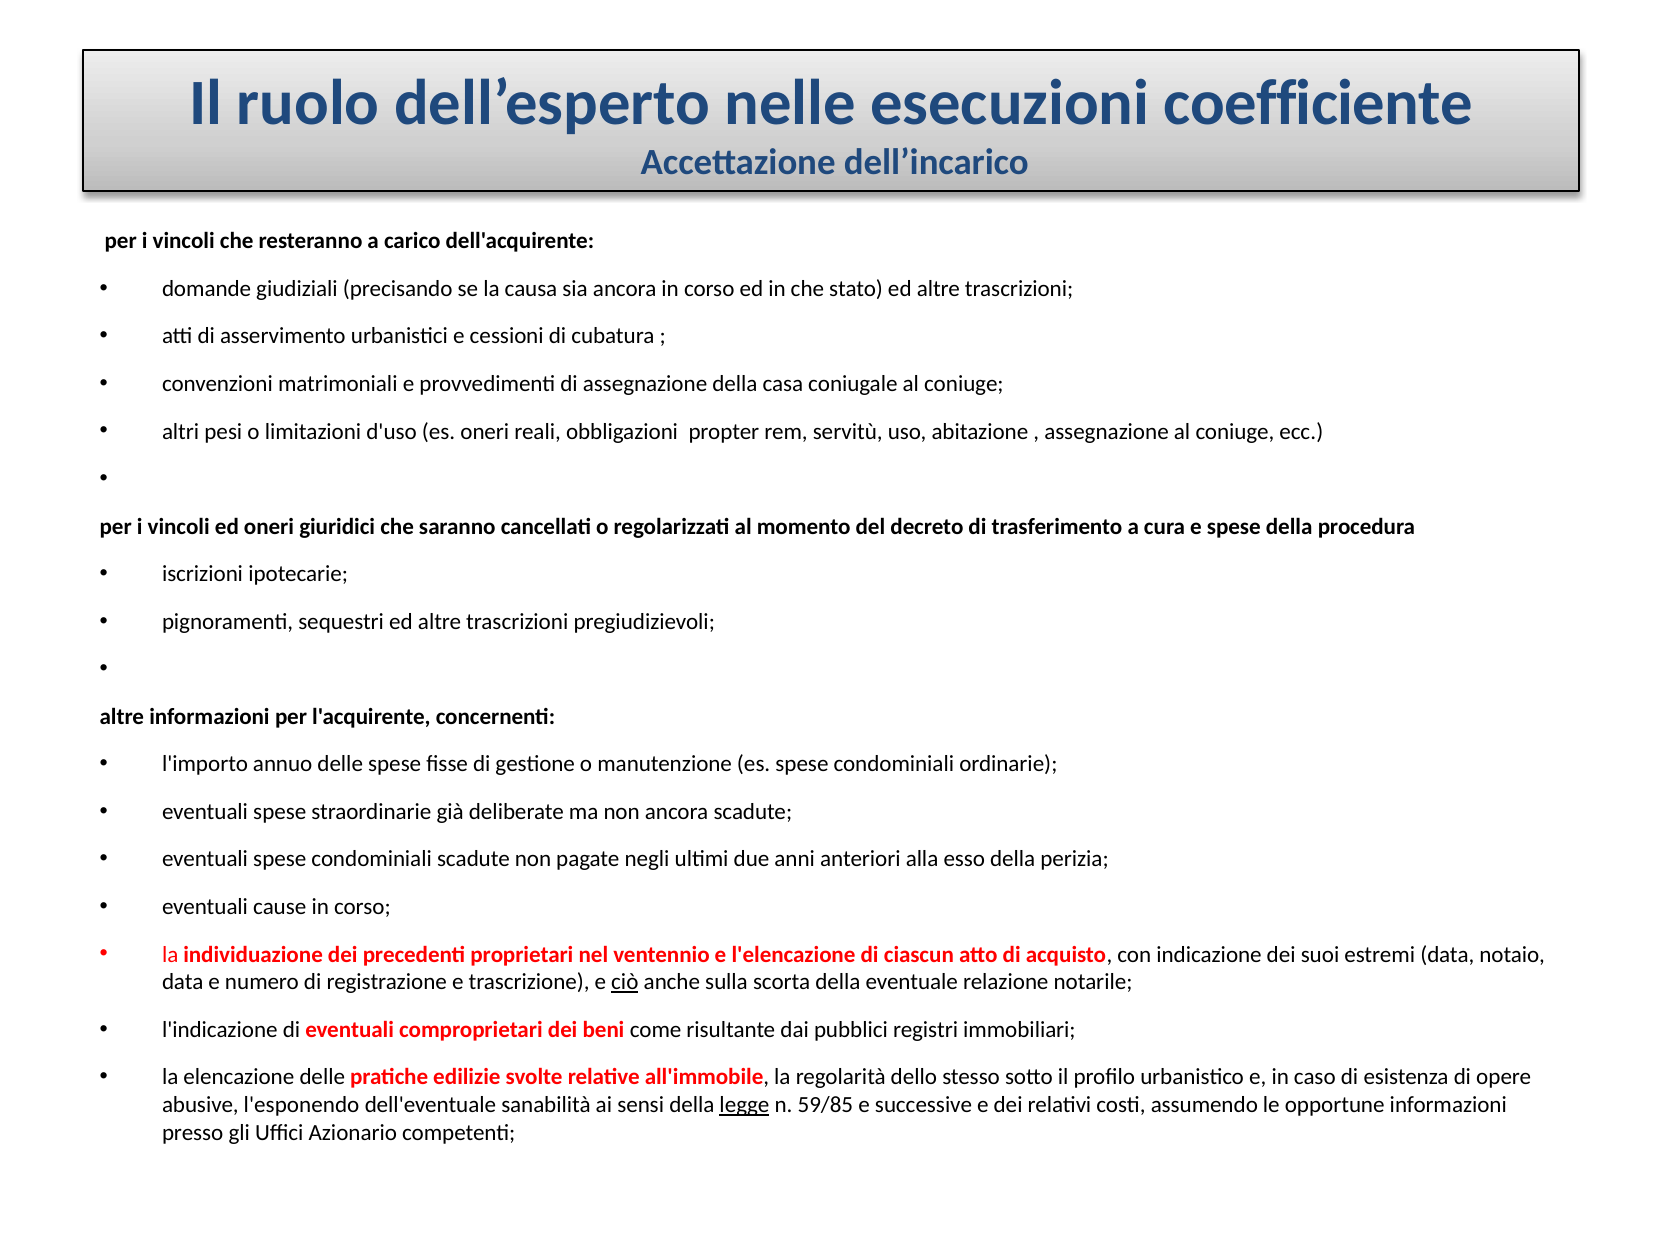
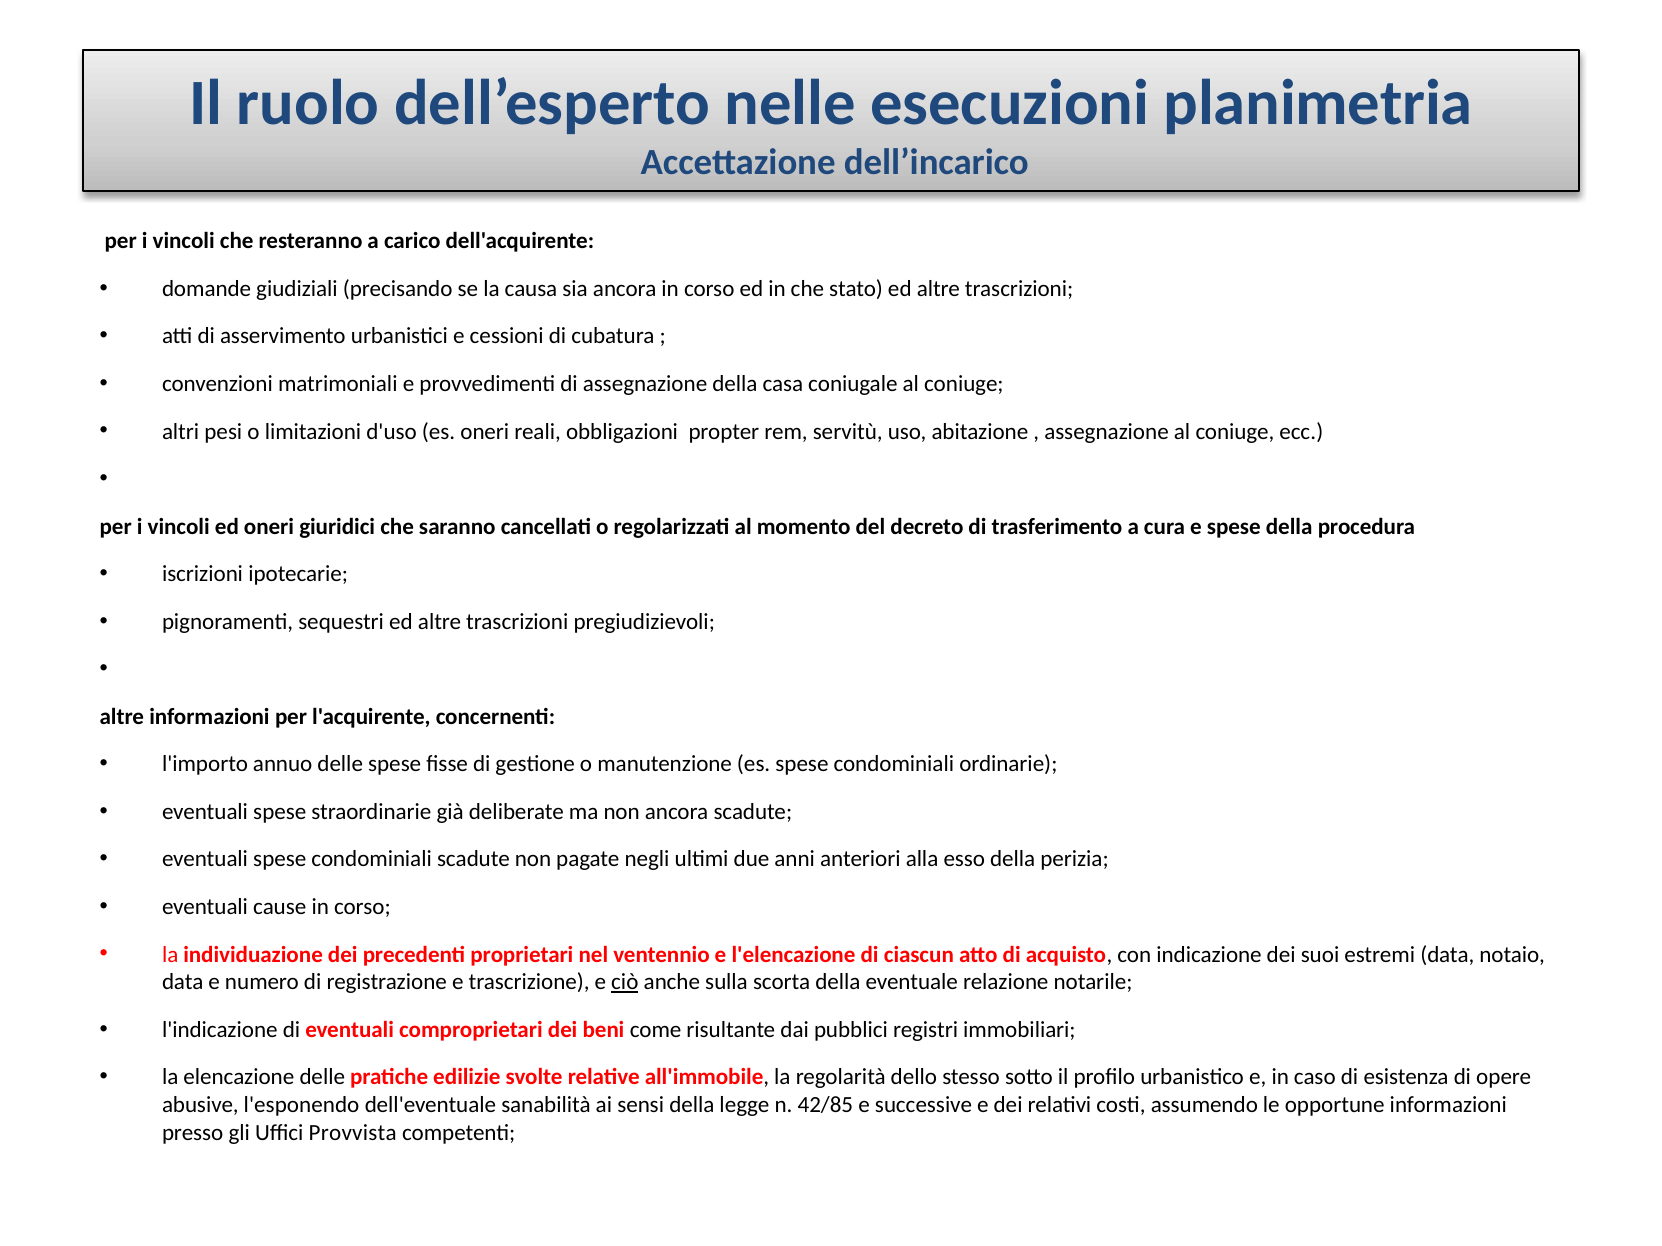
coefficiente: coefficiente -> planimetria
legge underline: present -> none
59/85: 59/85 -> 42/85
Azionario: Azionario -> Provvista
